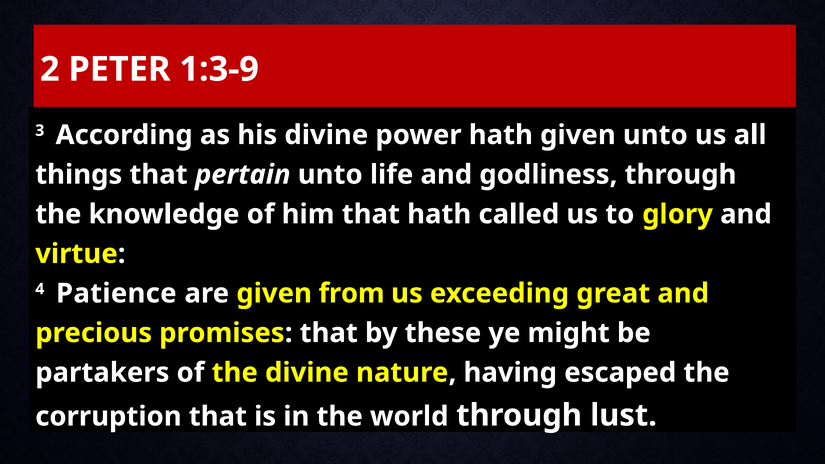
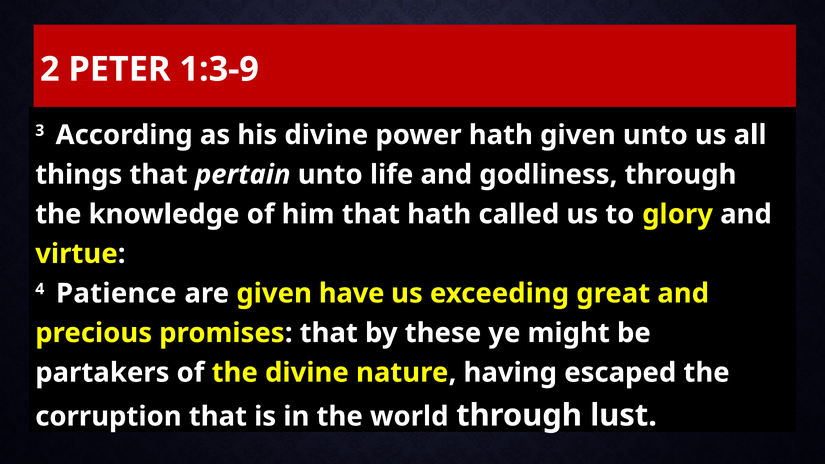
from: from -> have
